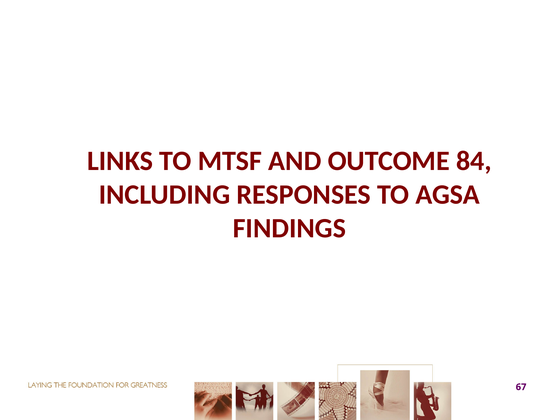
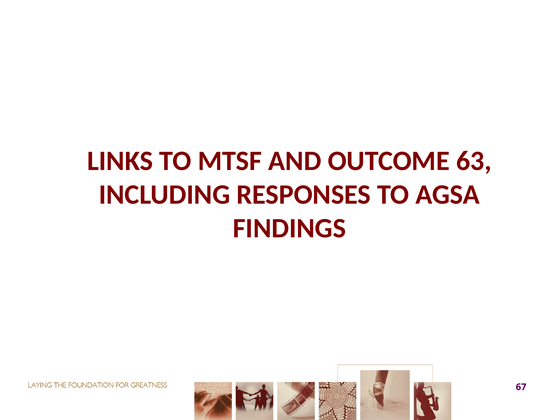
84: 84 -> 63
